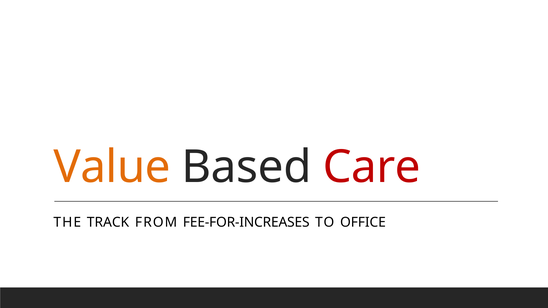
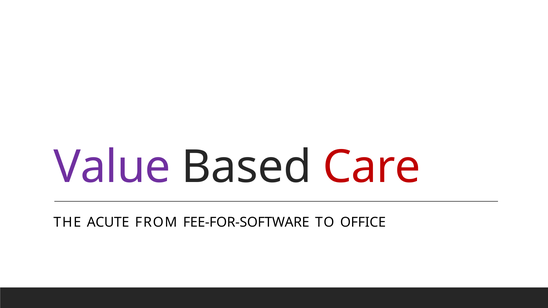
Value colour: orange -> purple
TRACK: TRACK -> ACUTE
FEE-FOR-INCREASES: FEE-FOR-INCREASES -> FEE-FOR-SOFTWARE
